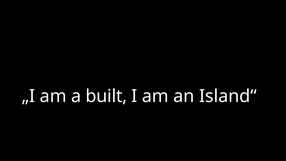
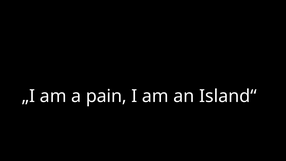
built: built -> pain
